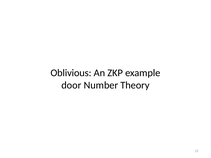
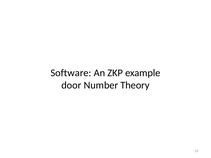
Oblivious: Oblivious -> Software
